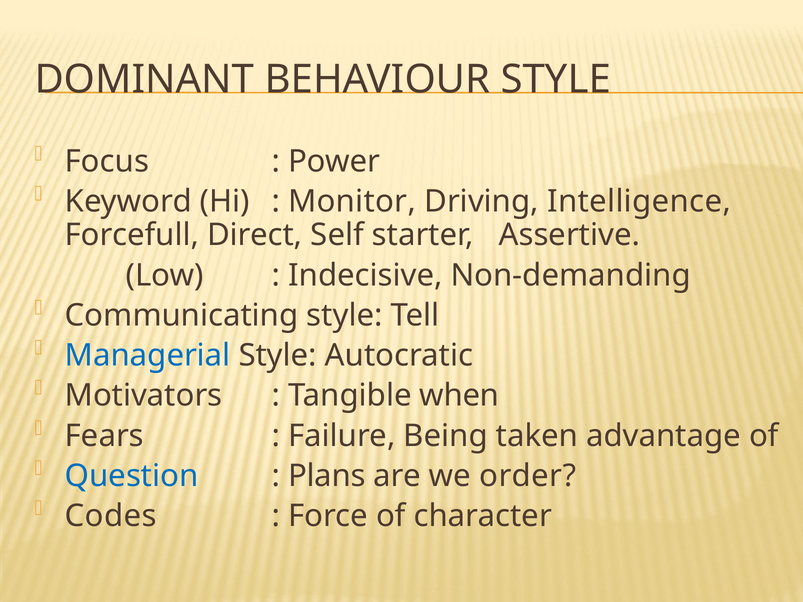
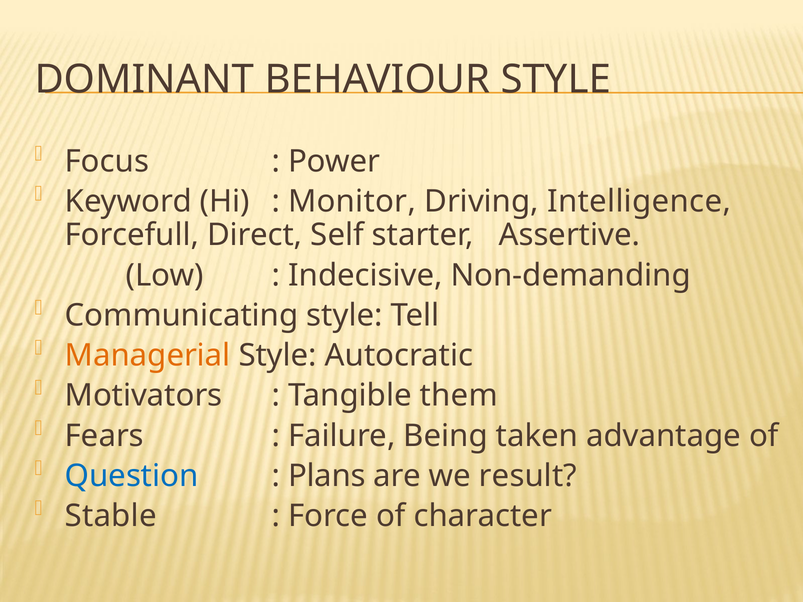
Managerial colour: blue -> orange
when: when -> them
order: order -> result
Codes: Codes -> Stable
